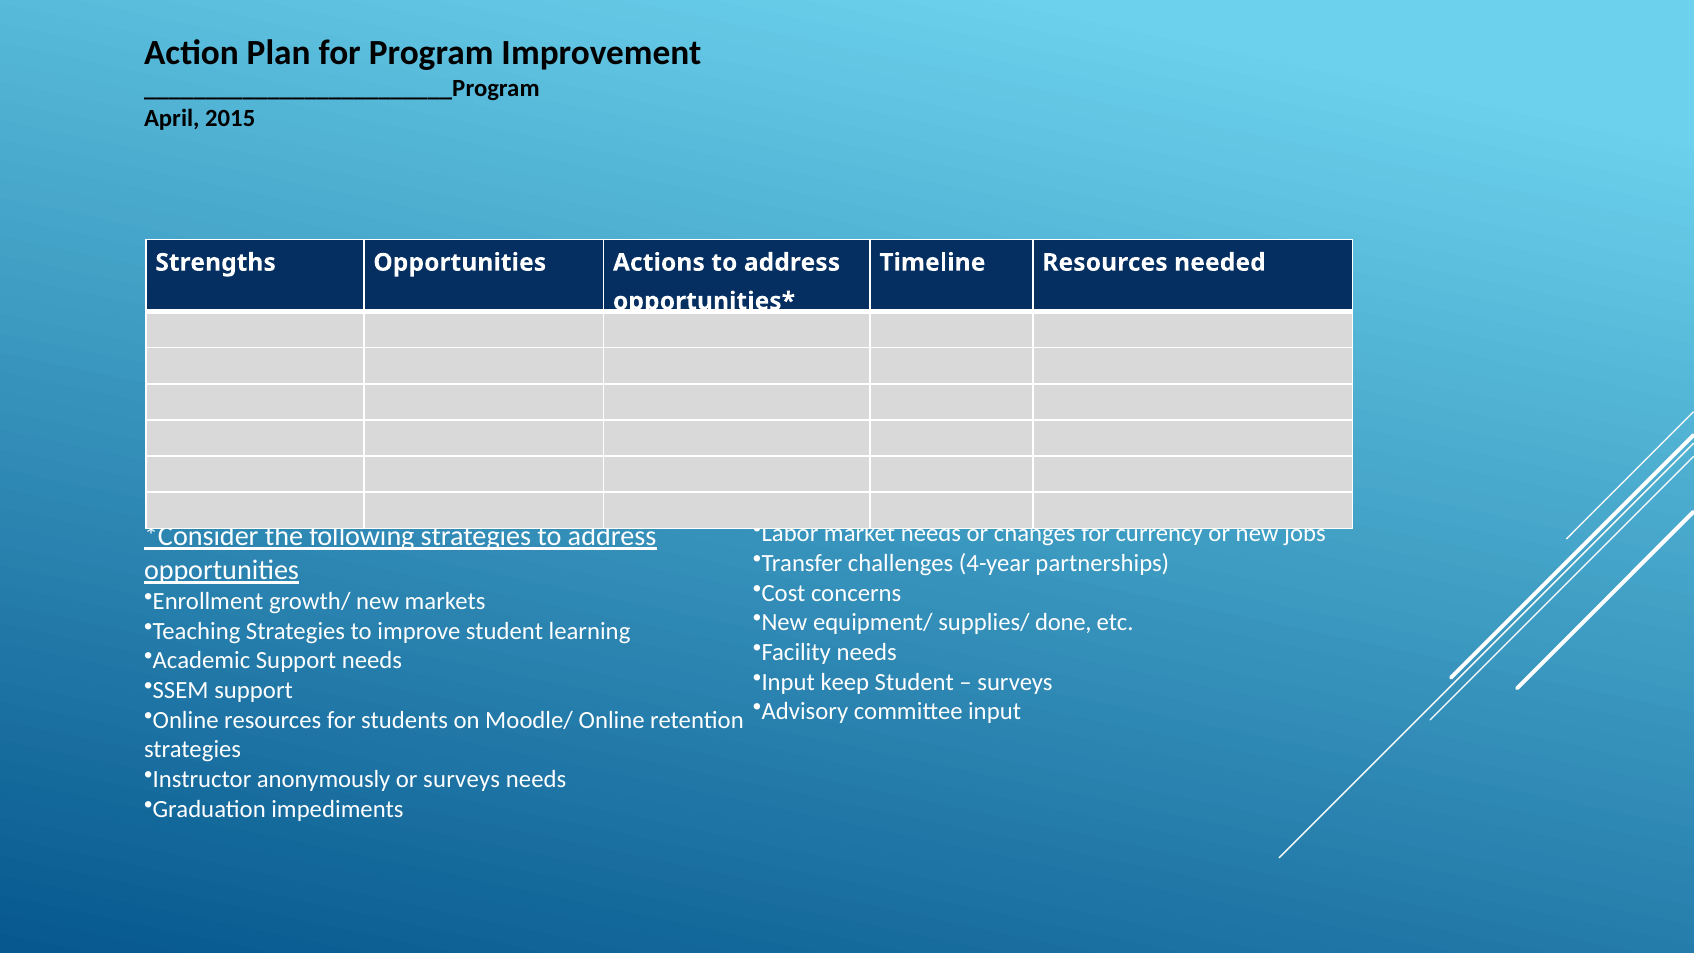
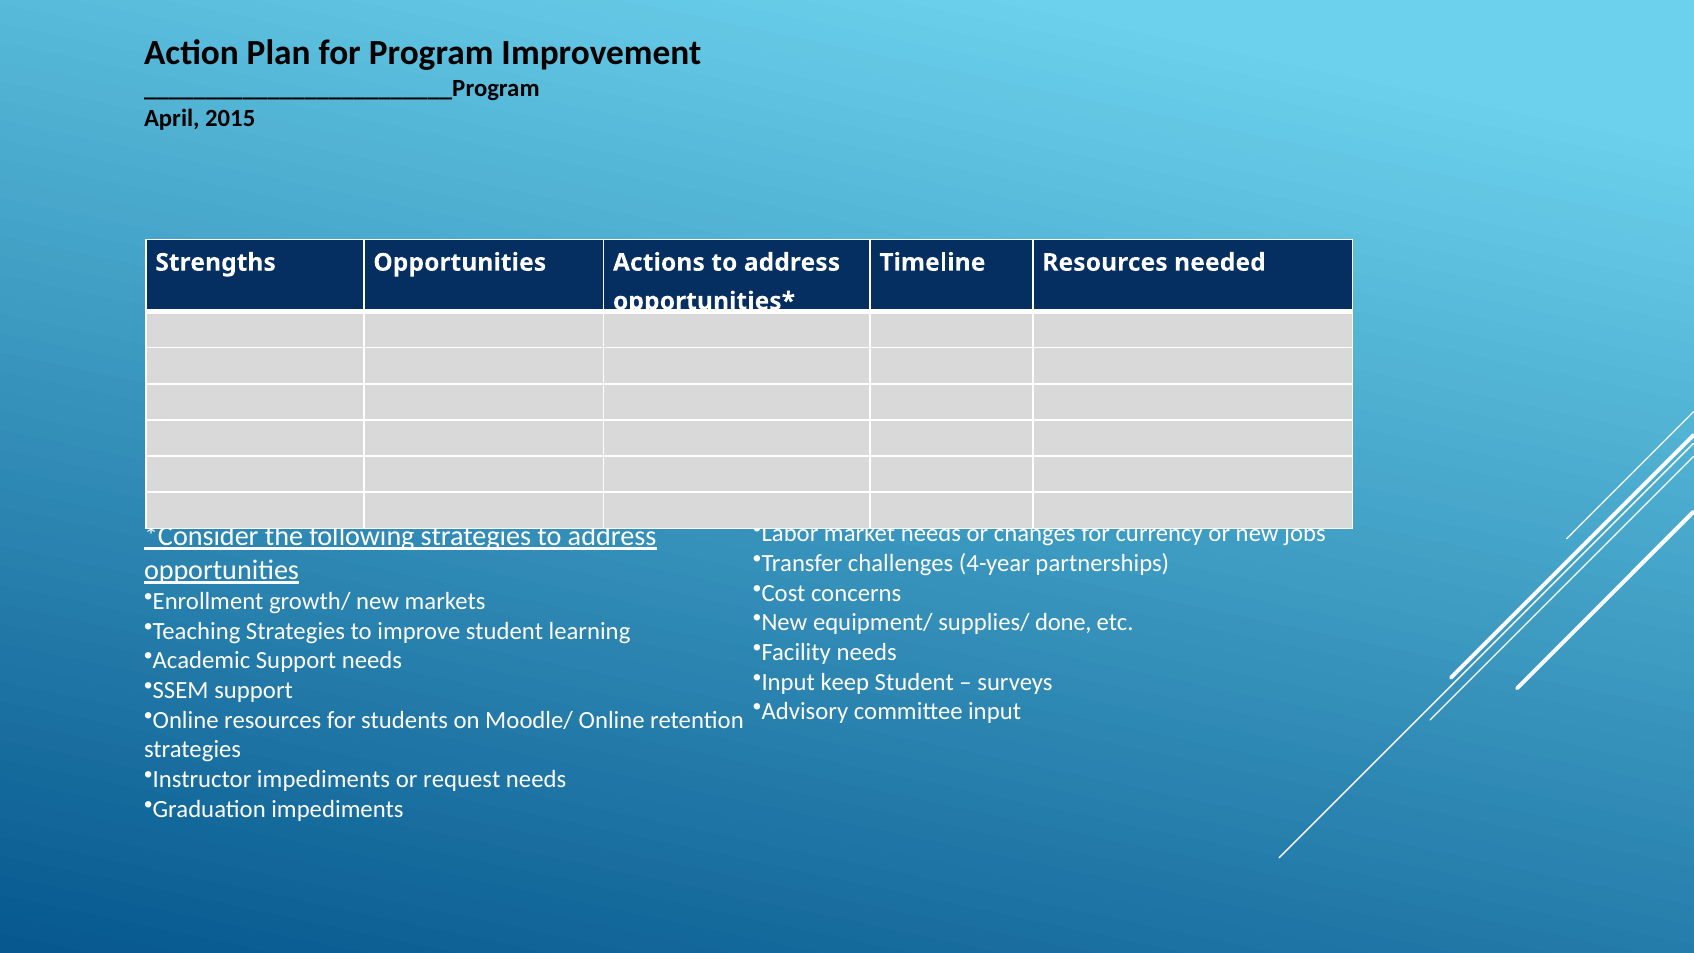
Instructor anonymously: anonymously -> impediments
or surveys: surveys -> request
